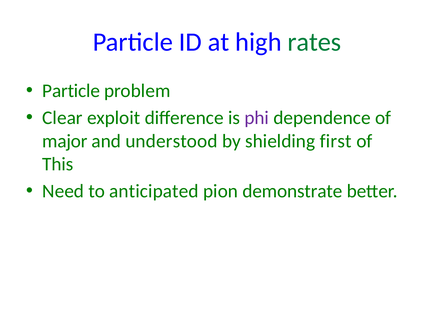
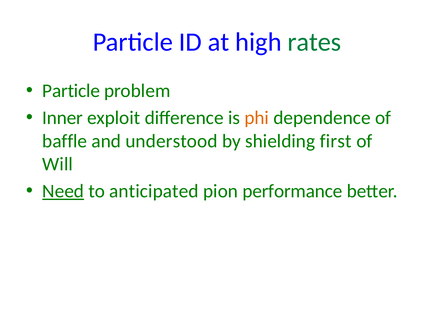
Clear: Clear -> Inner
phi colour: purple -> orange
major: major -> baffle
This: This -> Will
Need underline: none -> present
demonstrate: demonstrate -> performance
